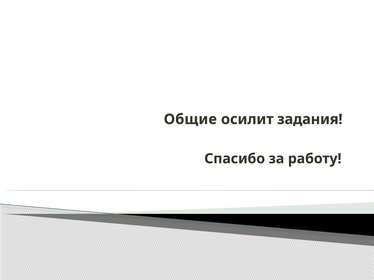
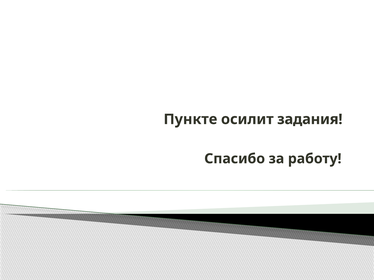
Общие: Общие -> Пункте
